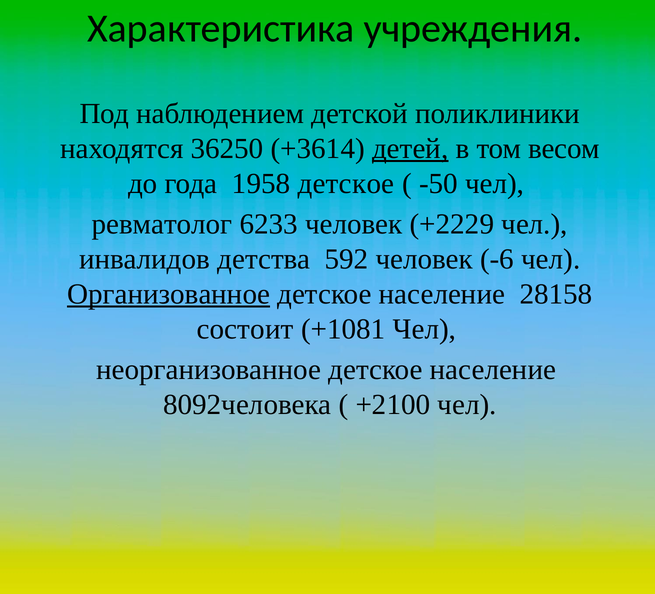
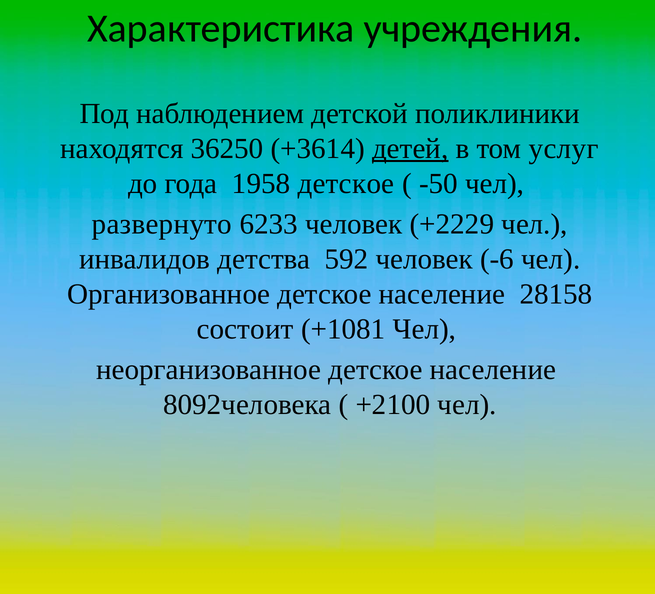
весом: весом -> услуг
ревматолог: ревматолог -> развернуто
Организованное underline: present -> none
